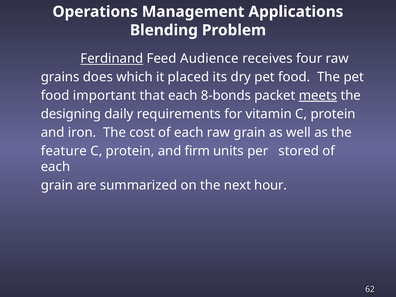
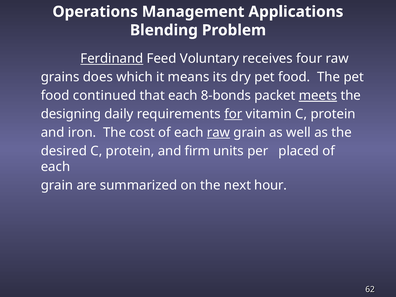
Audience: Audience -> Voluntary
placed: placed -> means
important: important -> continued
for underline: none -> present
raw at (219, 133) underline: none -> present
feature: feature -> desired
stored: stored -> placed
